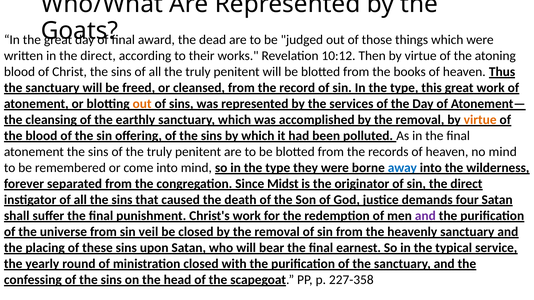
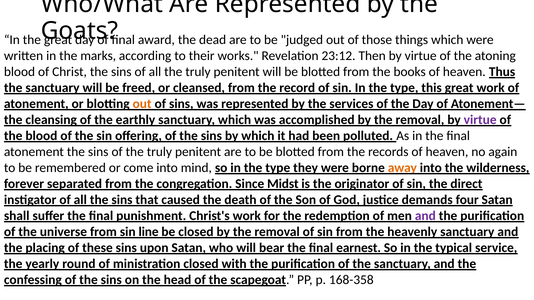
in the direct: direct -> marks
10:12: 10:12 -> 23:12
virtue at (480, 120) colour: orange -> purple
no mind: mind -> again
away colour: blue -> orange
veil: veil -> line
227-358: 227-358 -> 168-358
